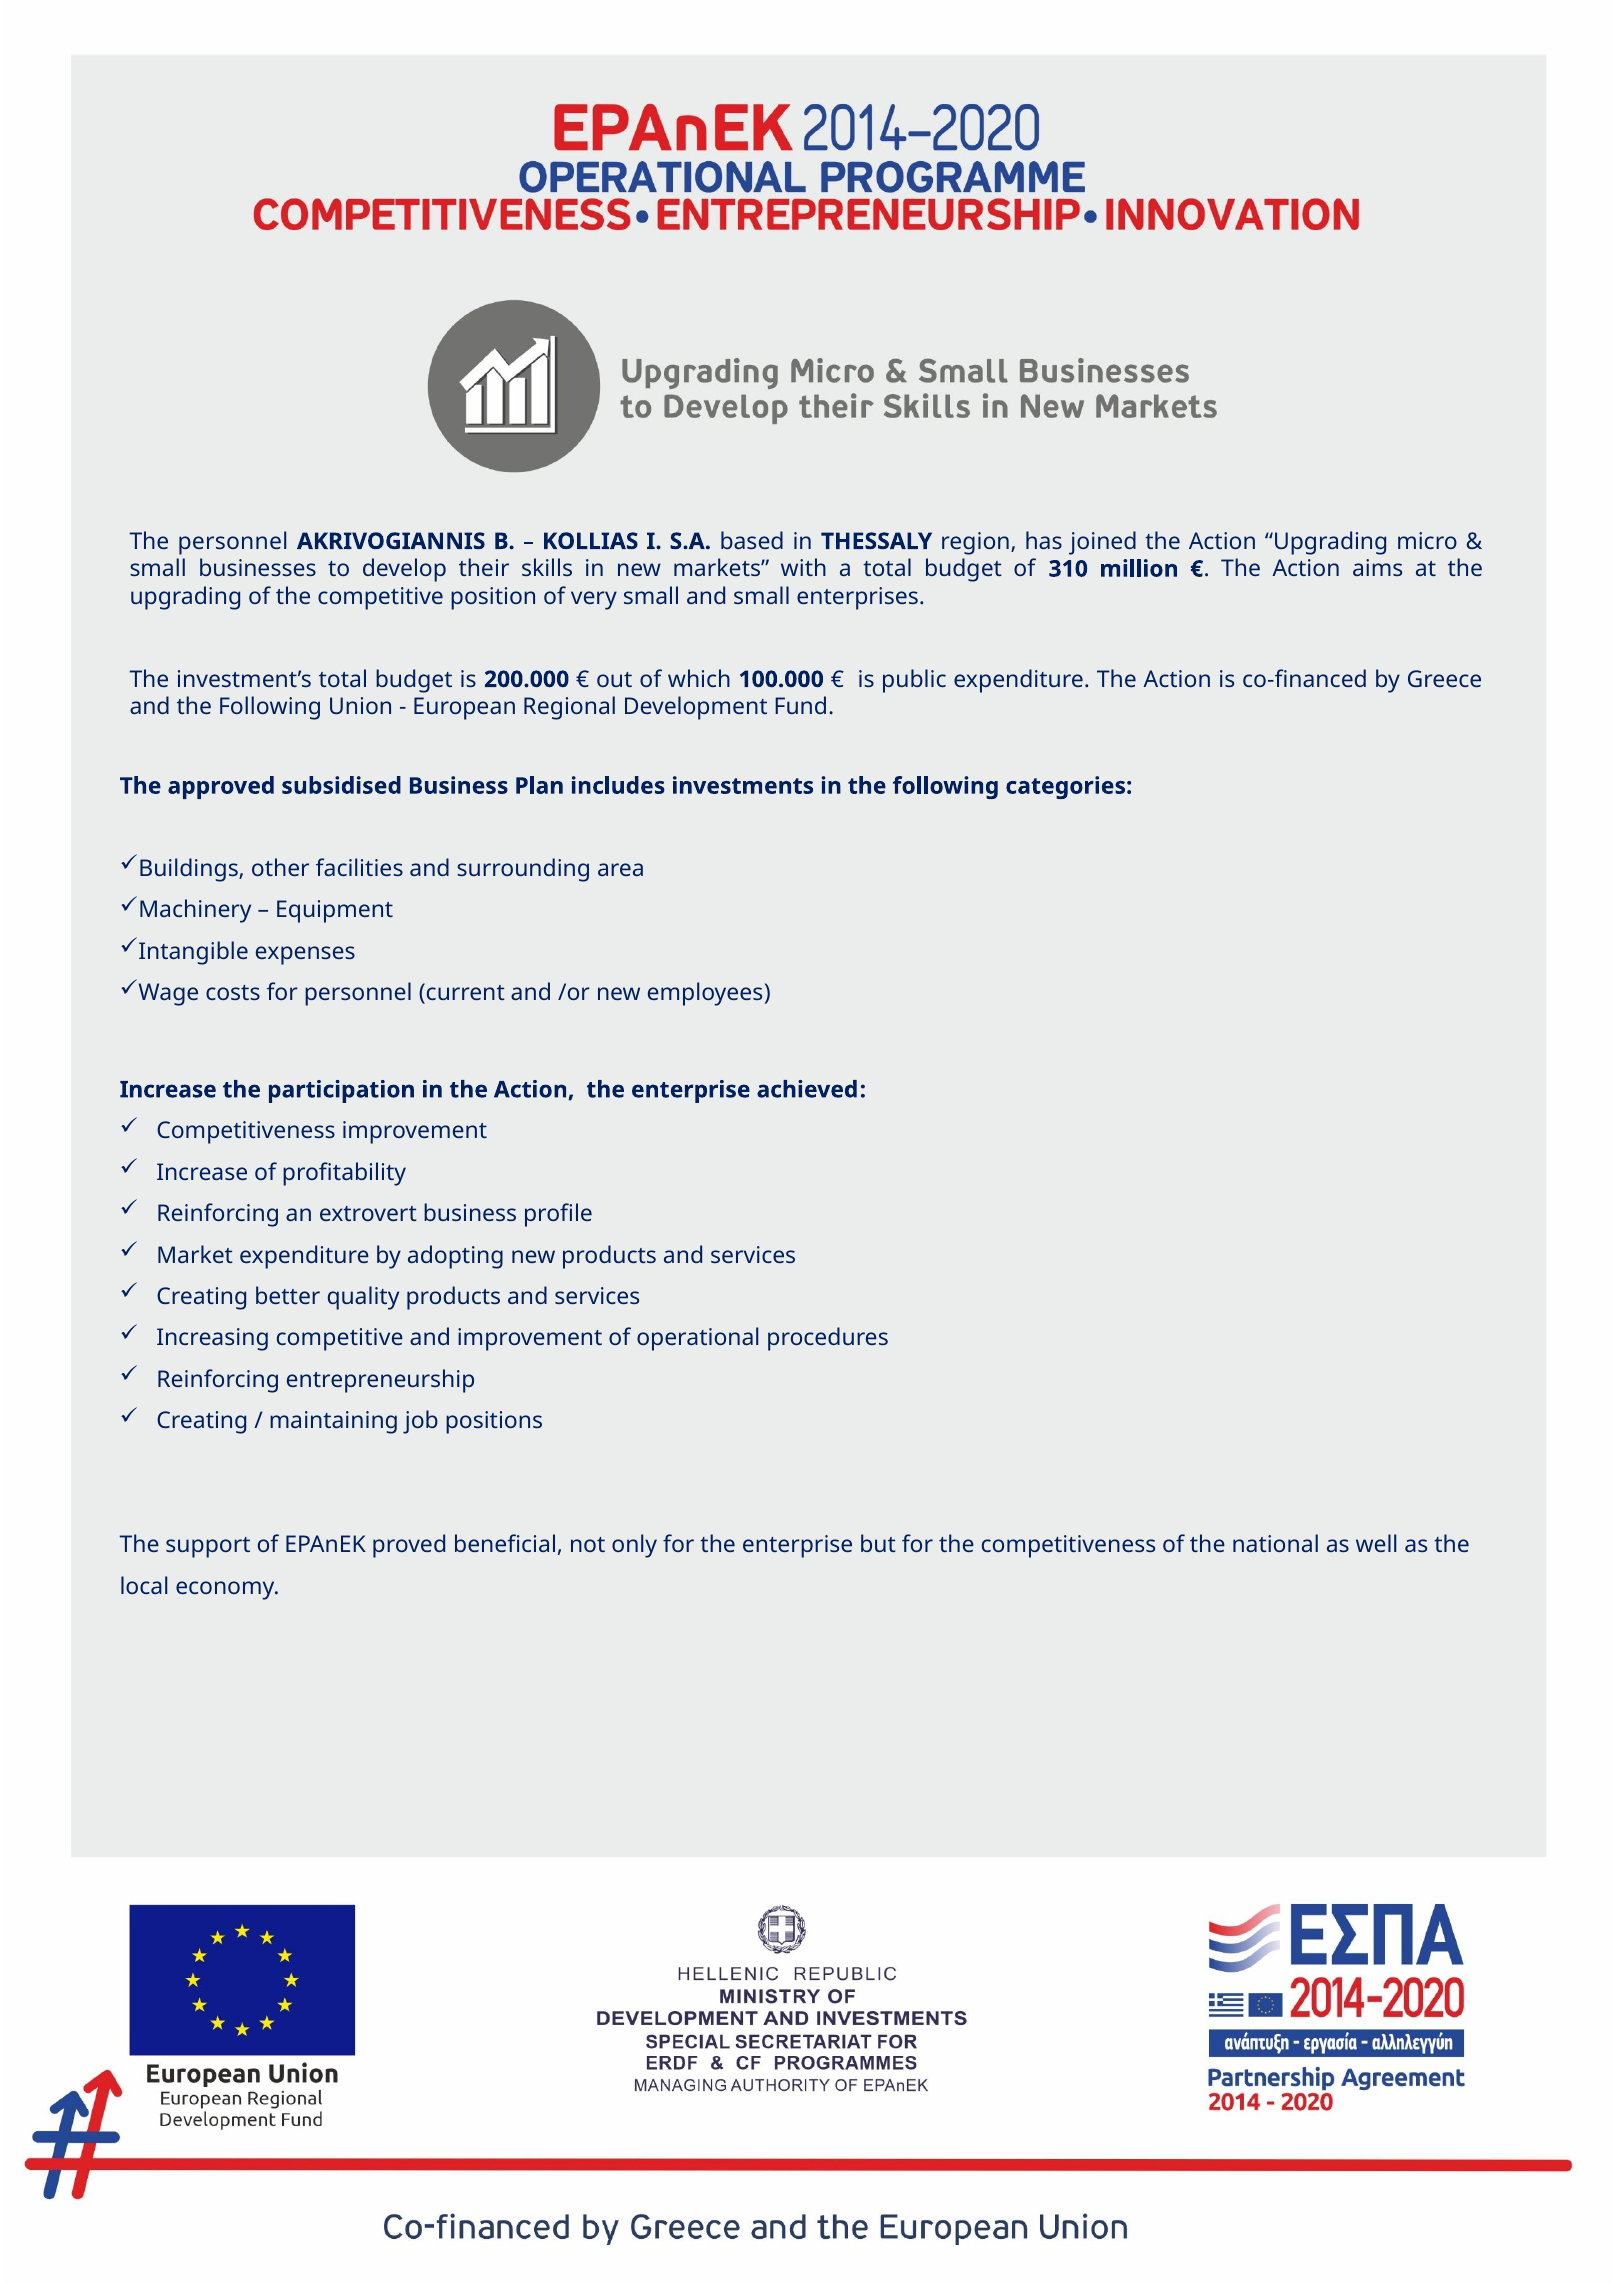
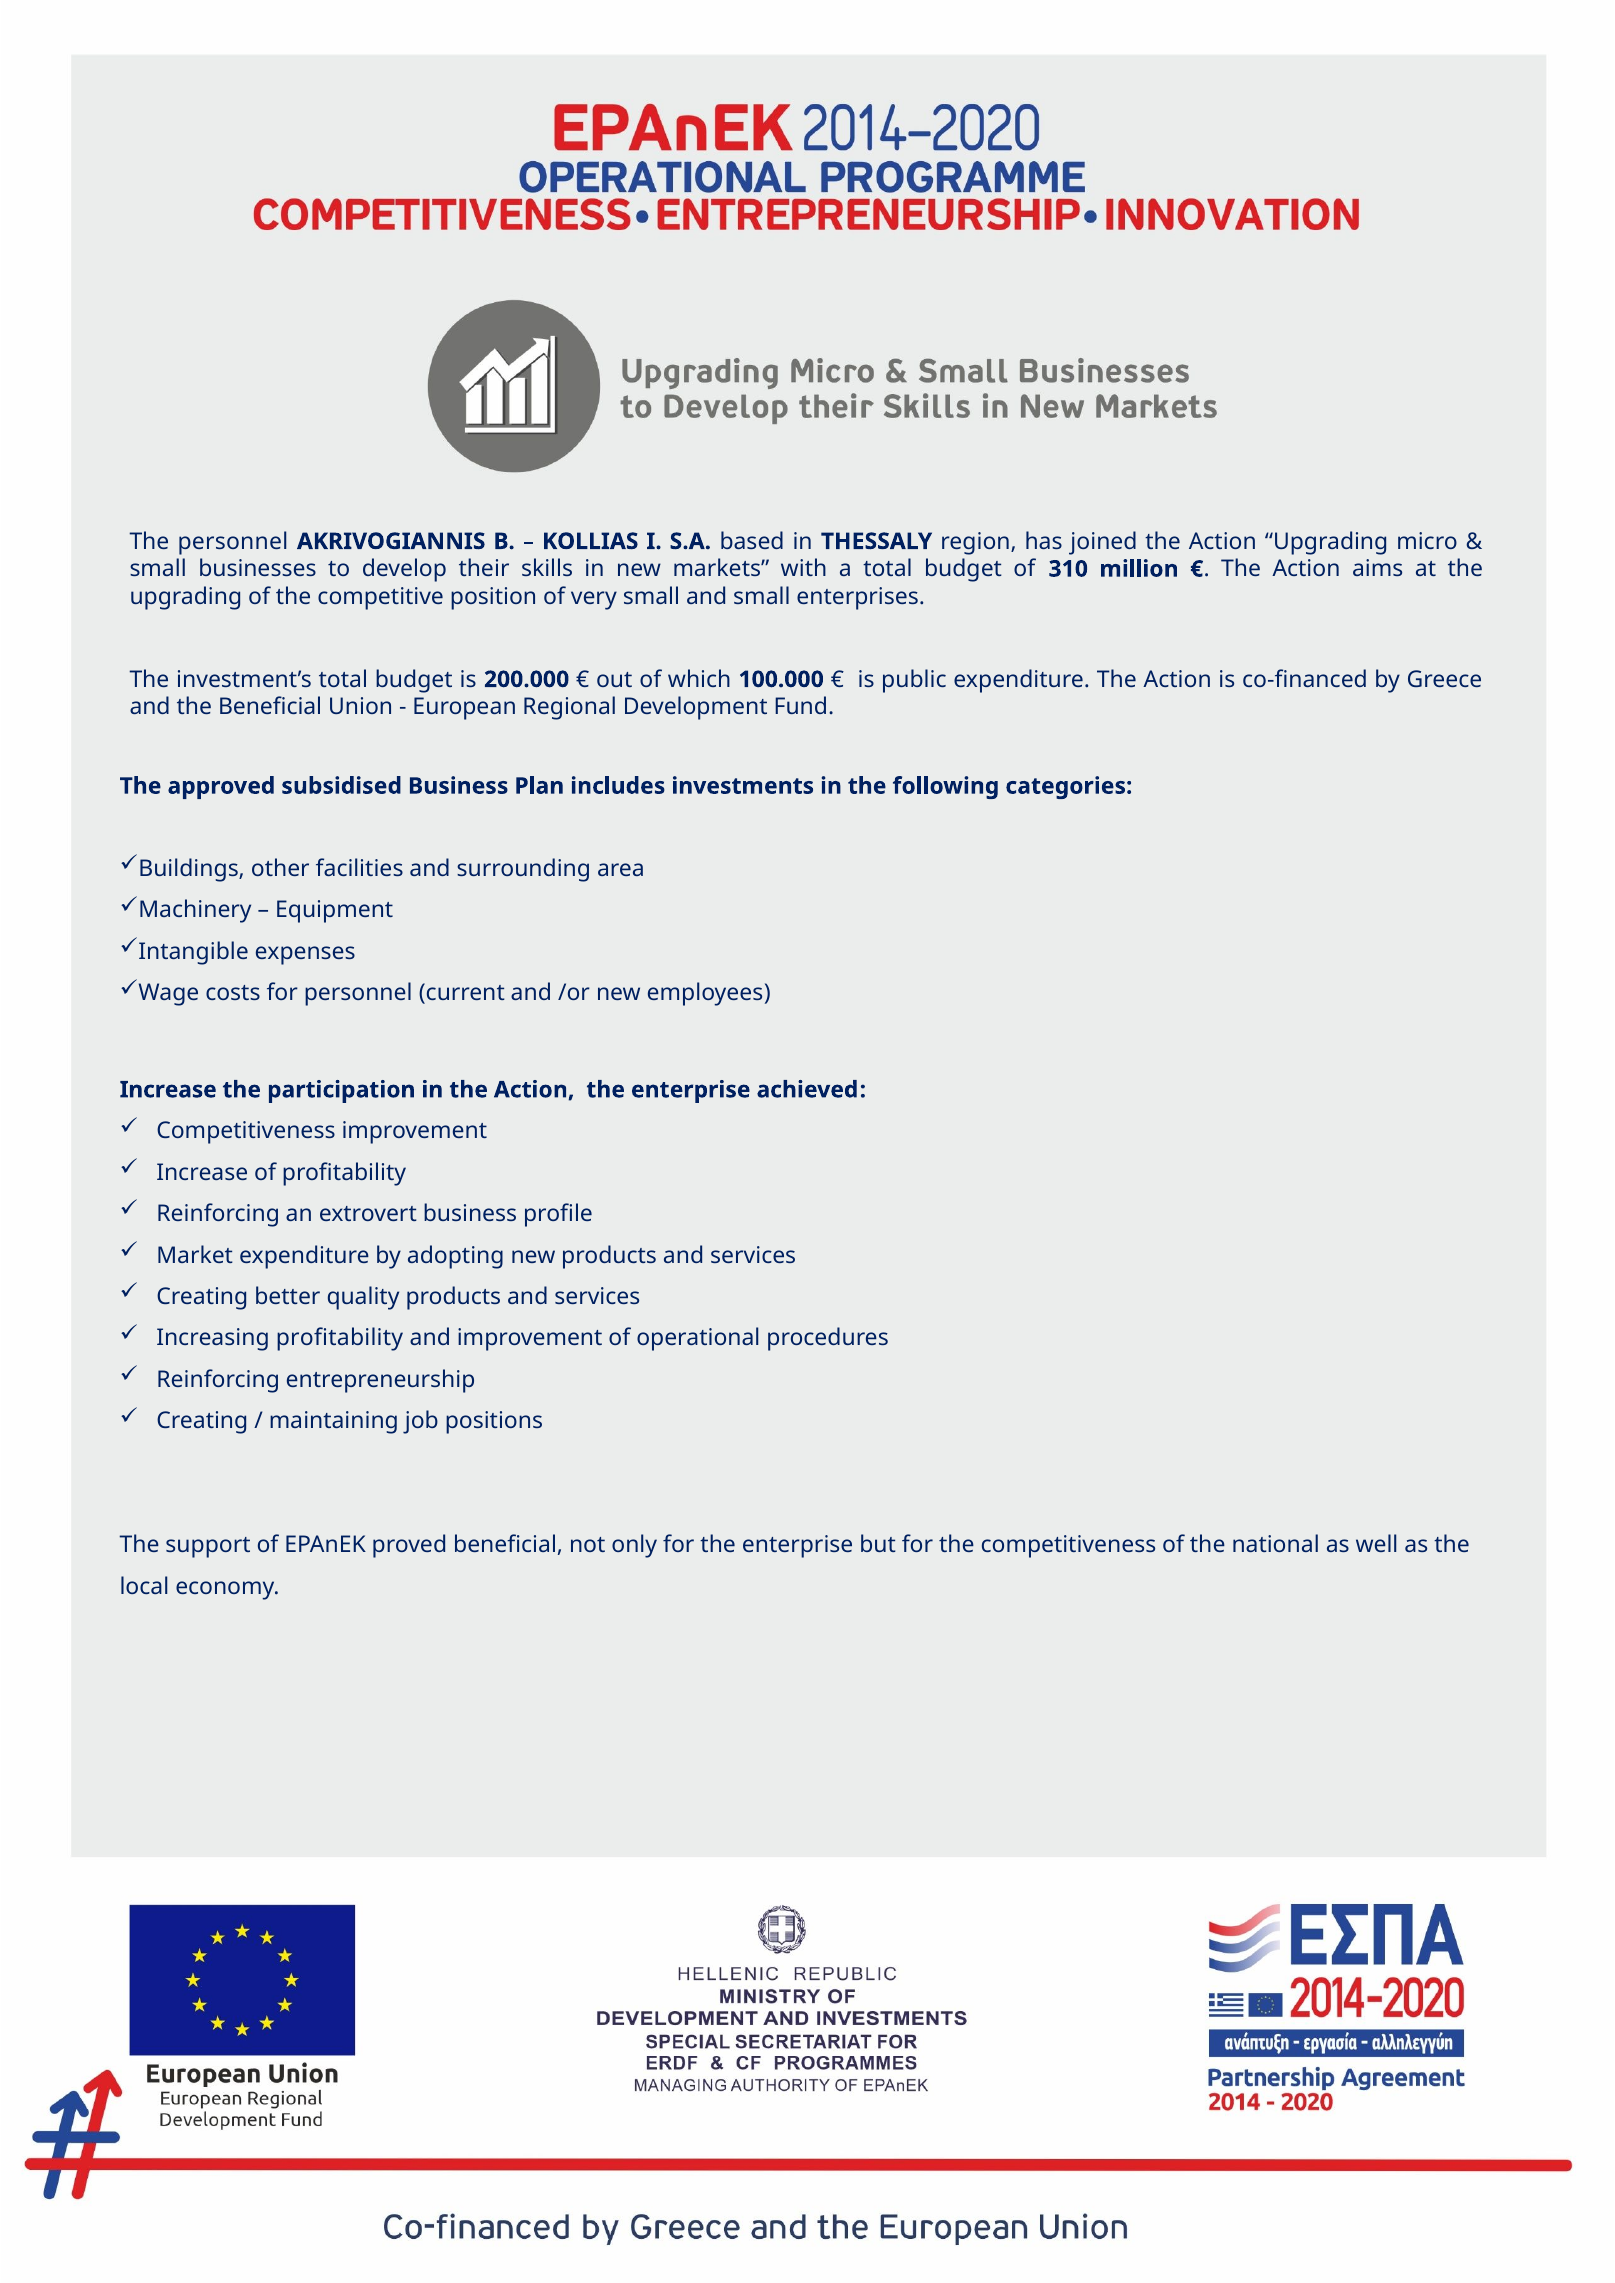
and the Following: Following -> Beneficial
Increasing competitive: competitive -> profitability
